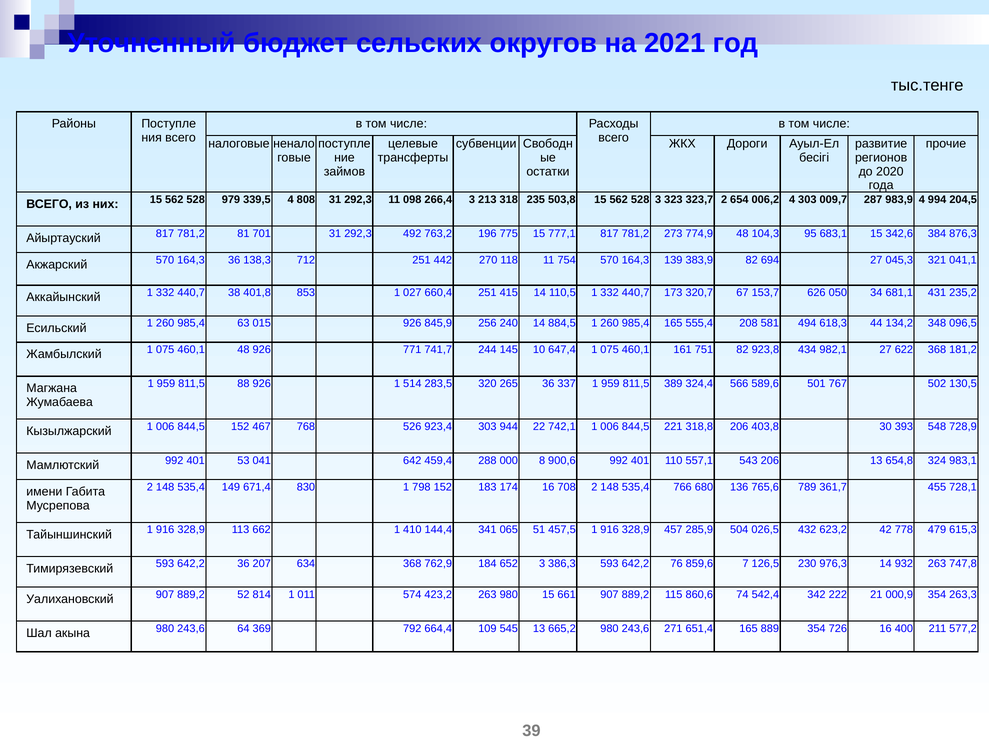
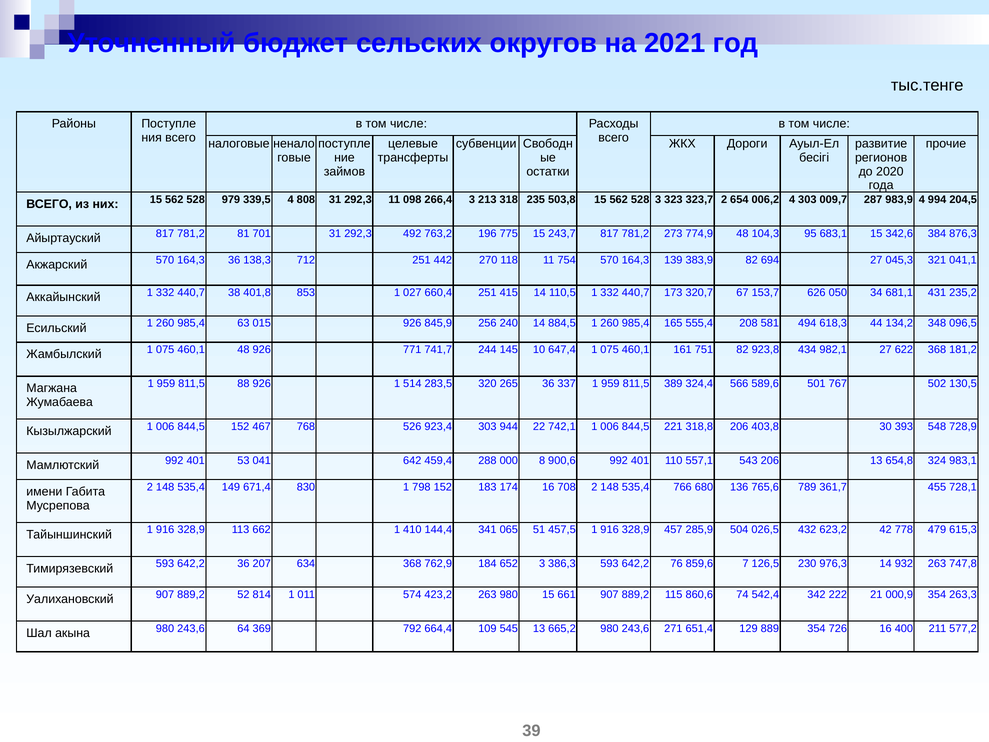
777,1: 777,1 -> 243,7
651,4 165: 165 -> 129
